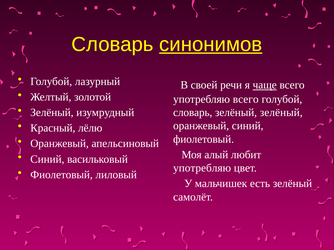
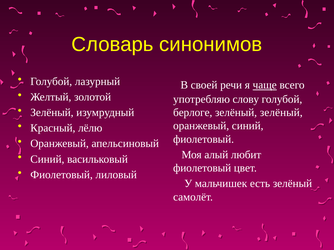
синонимов underline: present -> none
употребляю всего: всего -> слову
словарь at (193, 113): словарь -> берлоге
употребляю at (202, 168): употребляю -> фиолетовый
